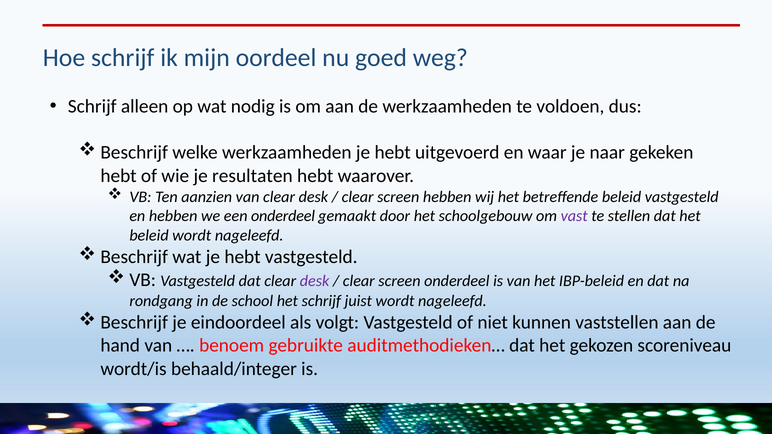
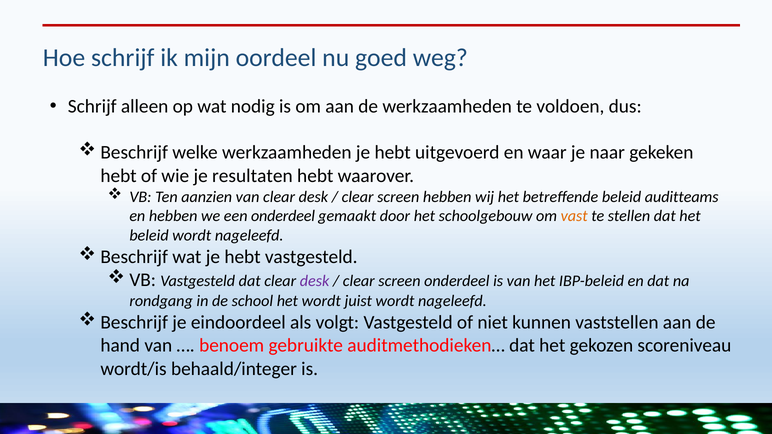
beleid vastgesteld: vastgesteld -> auditteams
vast colour: purple -> orange
het schrijf: schrijf -> wordt
